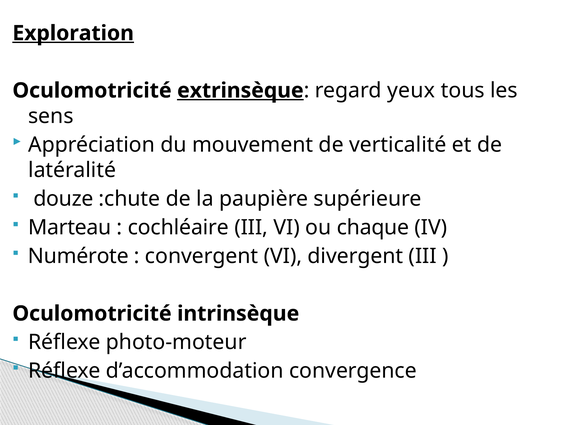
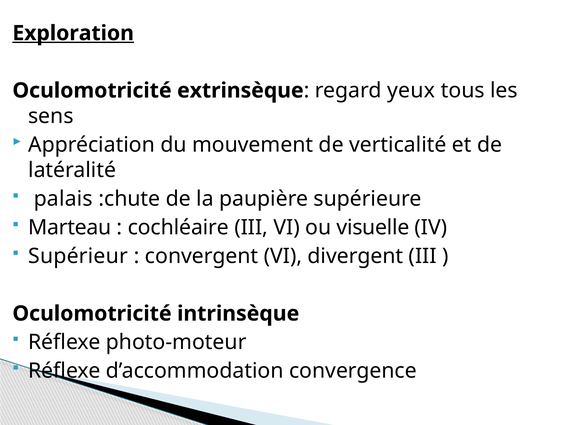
extrinsèque underline: present -> none
douze: douze -> palais
chaque: chaque -> visuelle
Numérote: Numérote -> Supérieur
